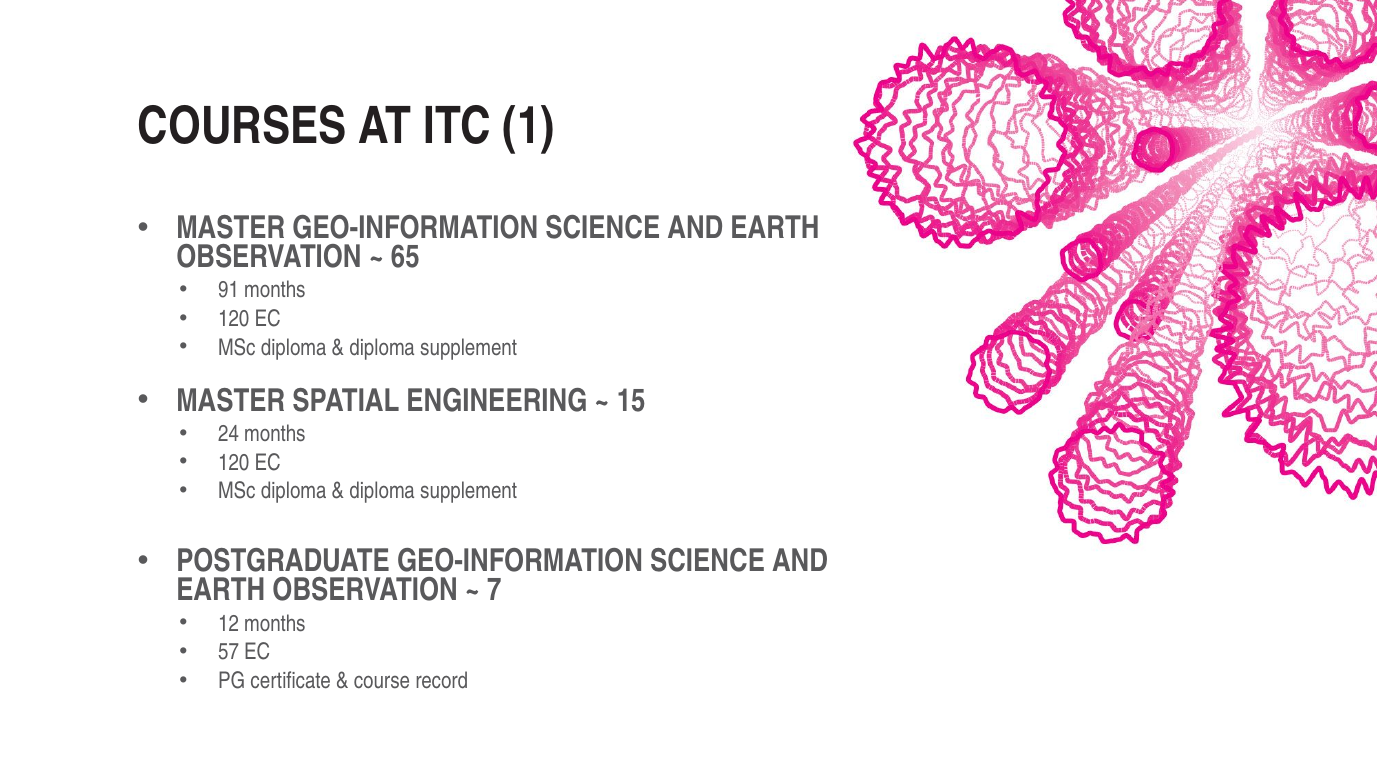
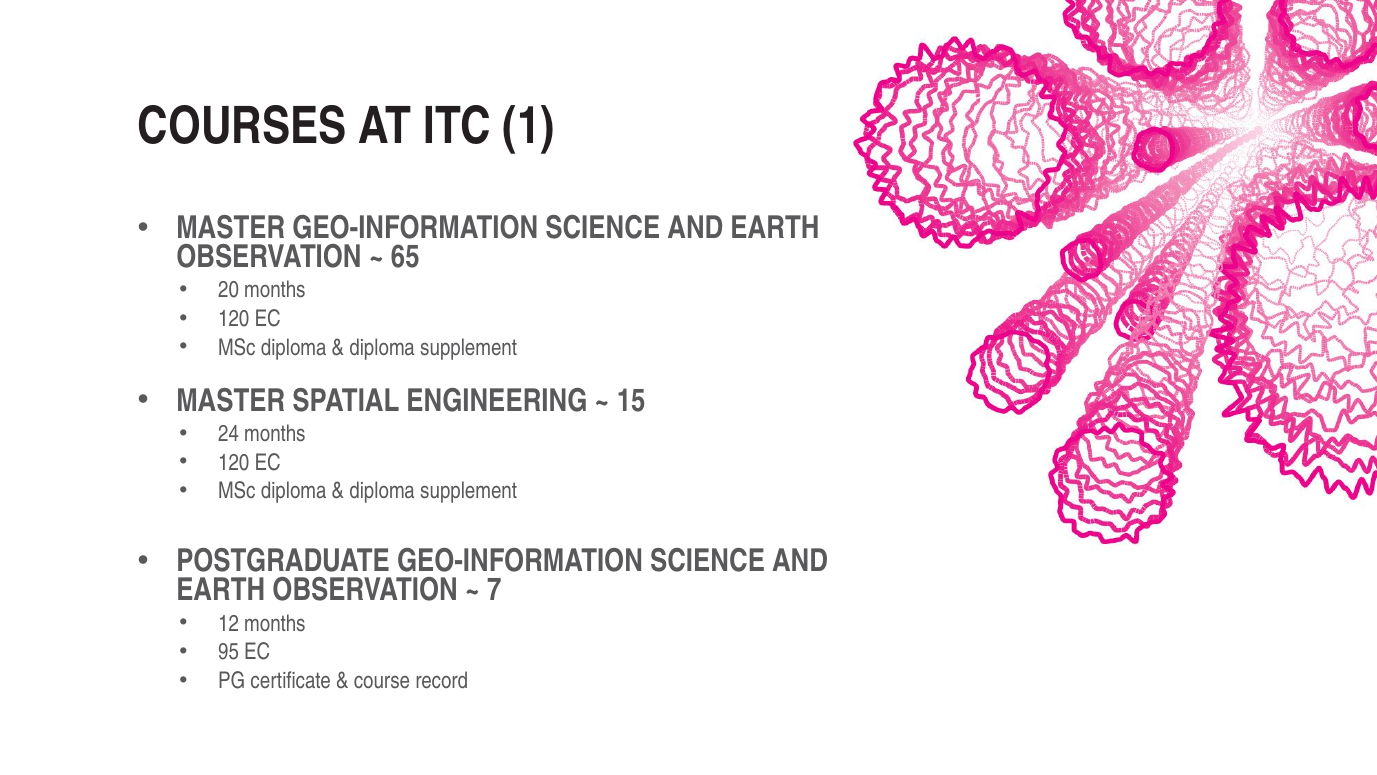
91: 91 -> 20
57: 57 -> 95
